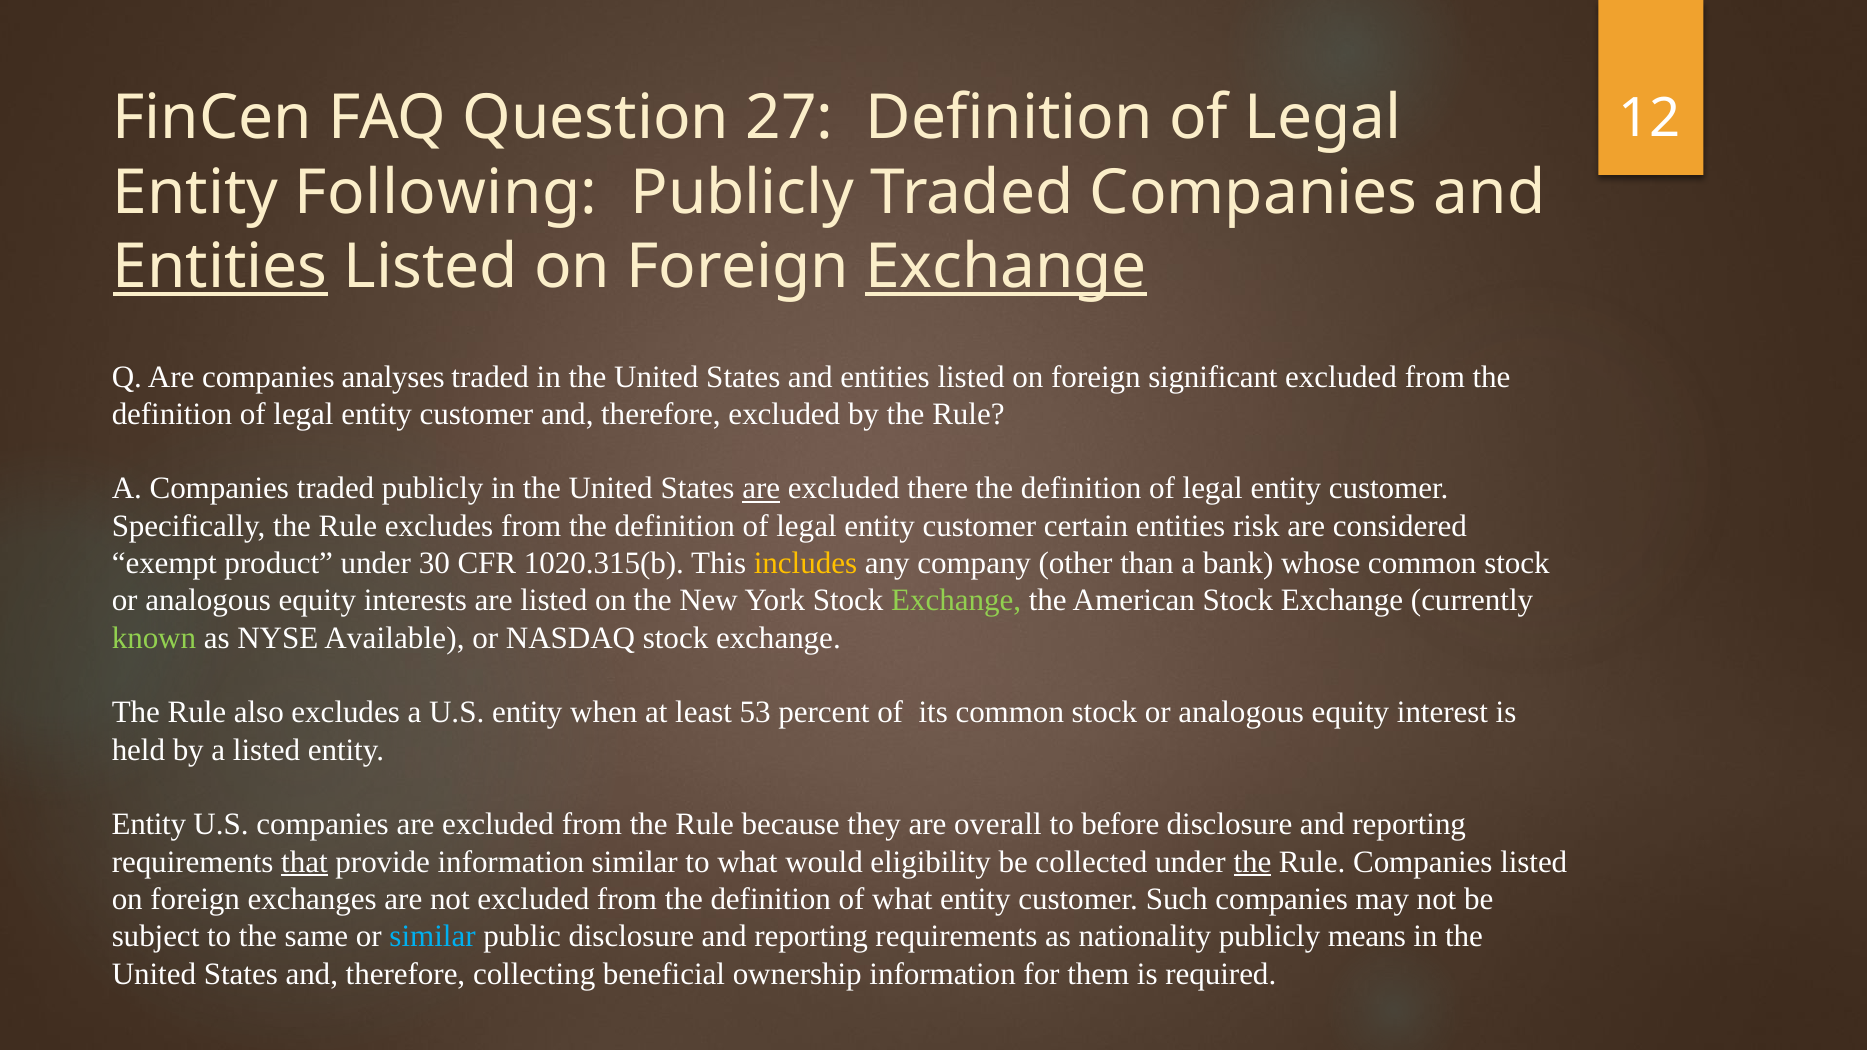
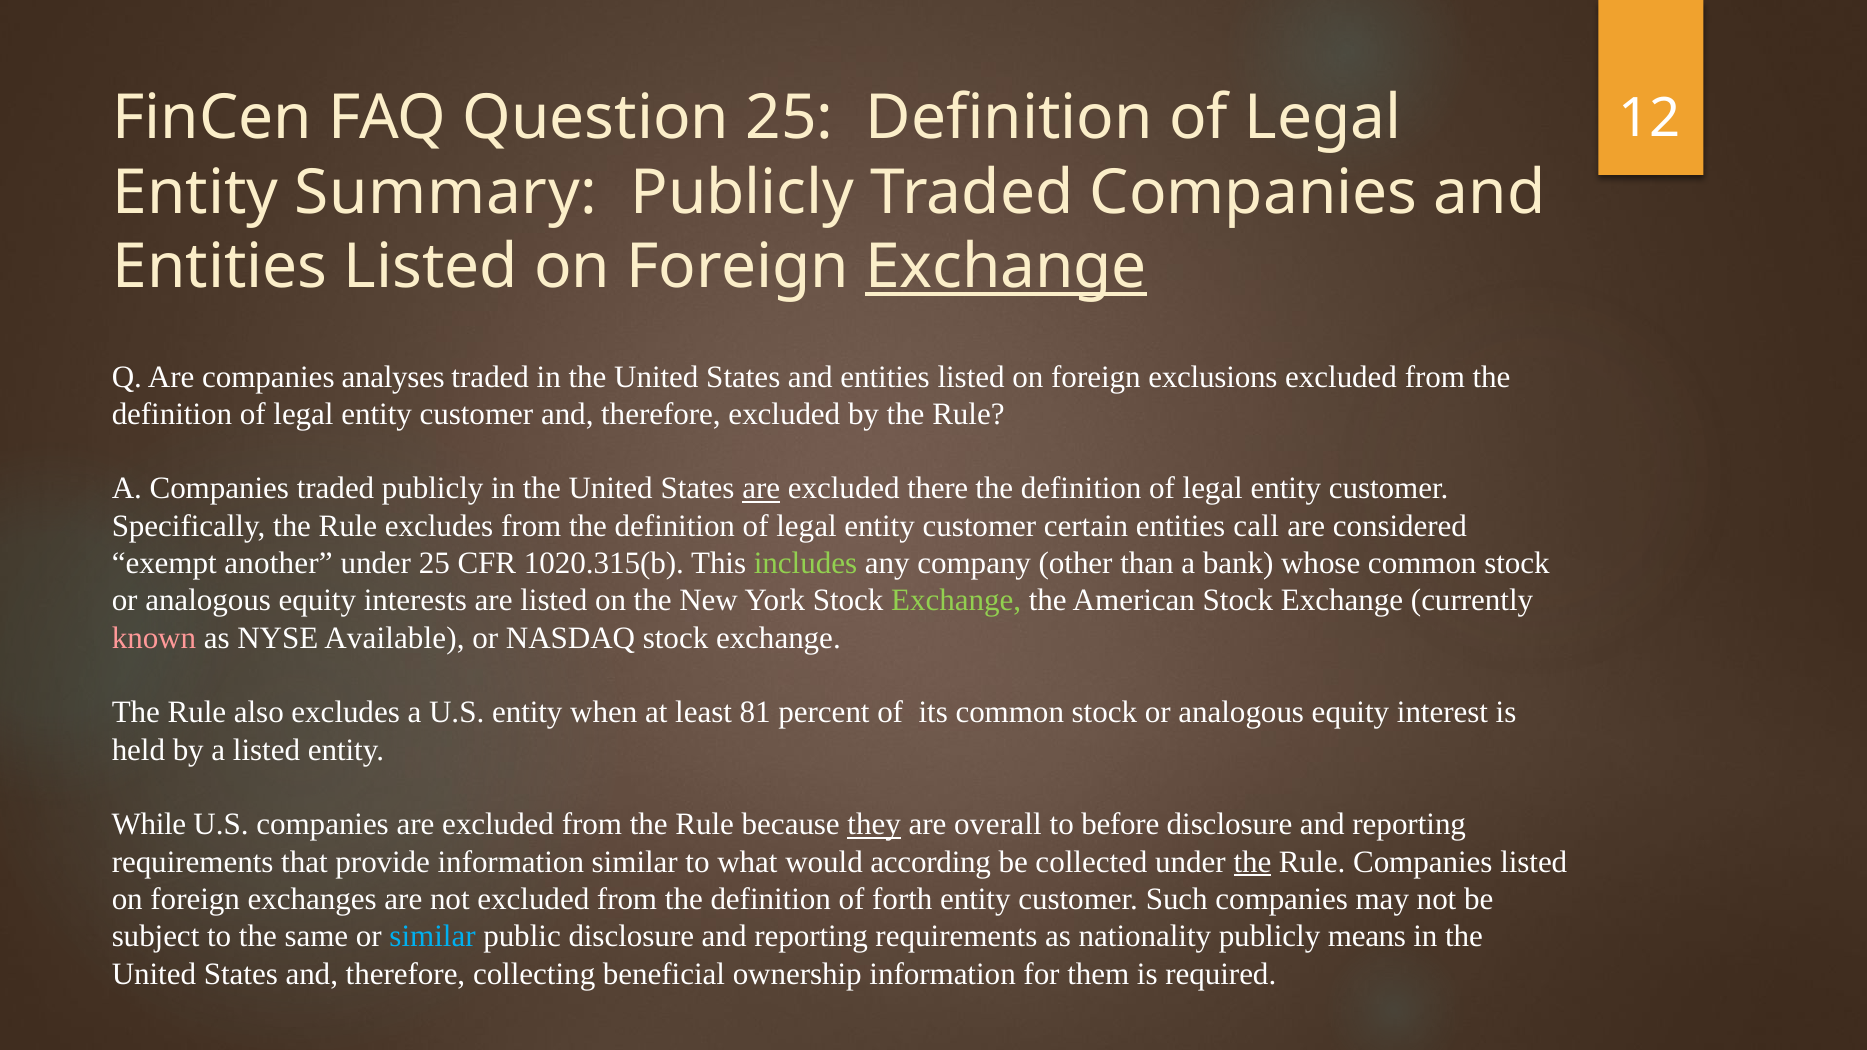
Question 27: 27 -> 25
Following: Following -> Summary
Entities at (220, 267) underline: present -> none
significant: significant -> exclusions
risk: risk -> call
product: product -> another
under 30: 30 -> 25
includes colour: yellow -> light green
known colour: light green -> pink
53: 53 -> 81
Entity at (149, 825): Entity -> While
they underline: none -> present
that underline: present -> none
eligibility: eligibility -> according
of what: what -> forth
